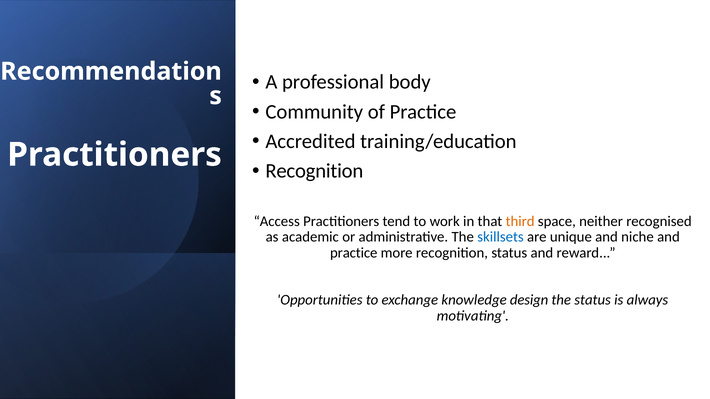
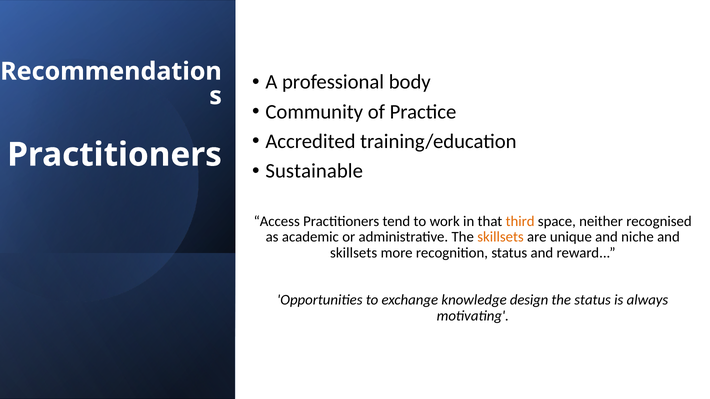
Recognition at (314, 171): Recognition -> Sustainable
skillsets at (501, 237) colour: blue -> orange
practice at (354, 253): practice -> skillsets
